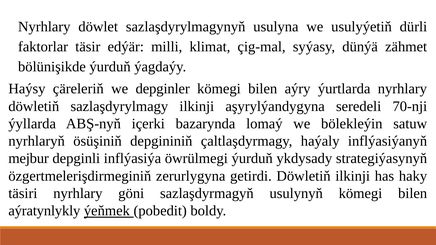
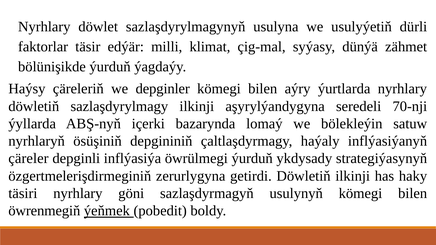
mejbur: mejbur -> çäreler
aýratynlykly: aýratynlykly -> öwrenmegiň
